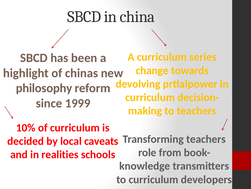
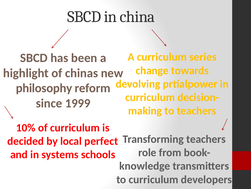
caveats: caveats -> perfect
realities: realities -> systems
